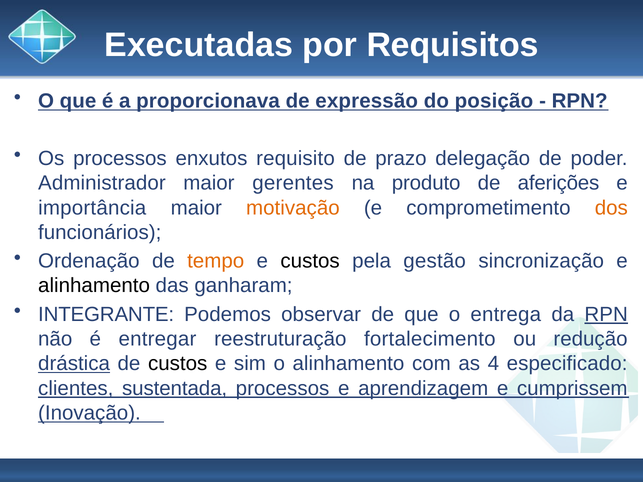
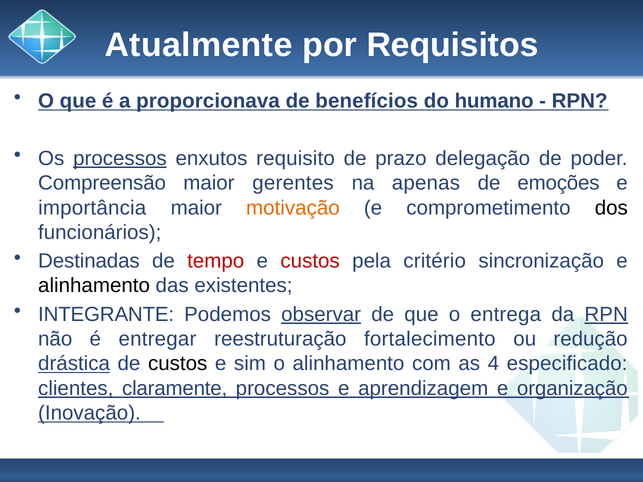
Executadas: Executadas -> Atualmente
expressão: expressão -> benefícios
posição: posição -> humano
processos at (120, 159) underline: none -> present
Administrador: Administrador -> Compreensão
produto: produto -> apenas
aferições: aferições -> emoções
dos colour: orange -> black
Ordenação: Ordenação -> Destinadas
tempo colour: orange -> red
custos at (310, 261) colour: black -> red
gestão: gestão -> critério
ganharam: ganharam -> existentes
observar underline: none -> present
sustentada: sustentada -> claramente
cumprissem: cumprissem -> organização
